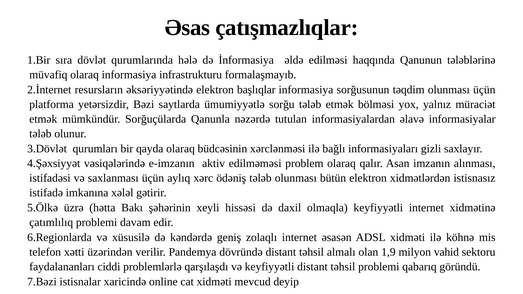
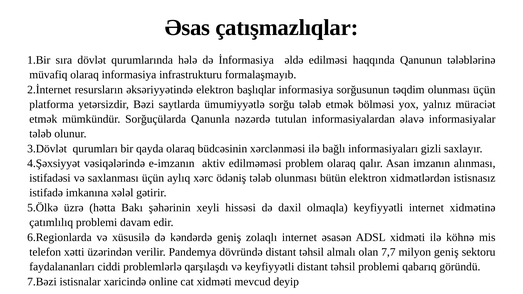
1,9: 1,9 -> 7,7
milyon vahid: vahid -> geniş
